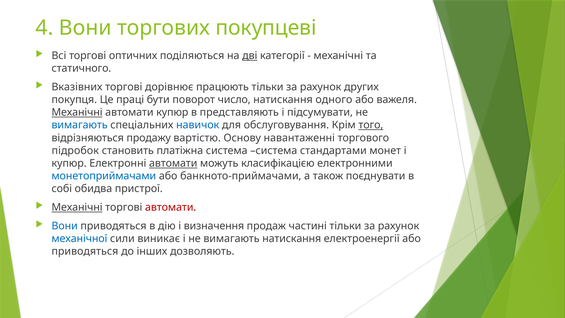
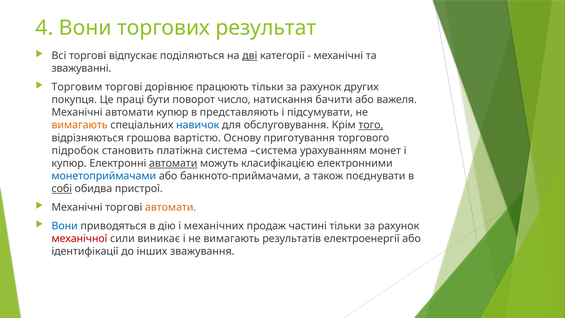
покупцеві: покупцеві -> результат
оптичних: оптичних -> відпускає
статичного: статичного -> зважуванні
Вказівних: Вказівних -> Торговим
одного: одного -> бачити
Механічні at (77, 112) underline: present -> none
вимагають at (80, 125) colour: blue -> orange
продажу: продажу -> грошова
навантаженні: навантаженні -> приготування
стандартами: стандартами -> урахуванням
собі underline: none -> present
Механічні at (77, 207) underline: present -> none
автомати at (171, 207) colour: red -> orange
визначення: визначення -> механічних
механічної colour: blue -> red
вимагають натискання: натискання -> результатів
приводяться at (85, 251): приводяться -> ідентифікації
дозволяють: дозволяють -> зважування
